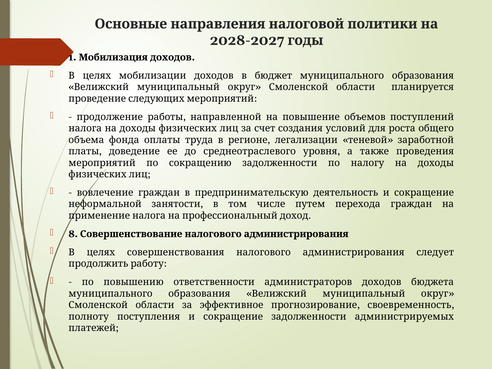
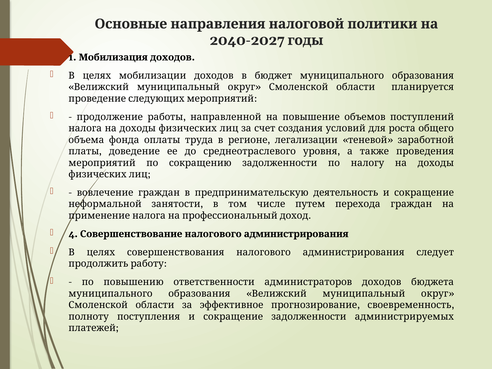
2028-2027: 2028-2027 -> 2040-2027
8: 8 -> 4
